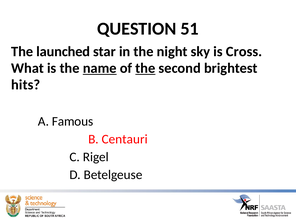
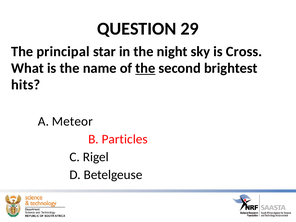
51: 51 -> 29
launched: launched -> principal
name underline: present -> none
Famous: Famous -> Meteor
Centauri: Centauri -> Particles
